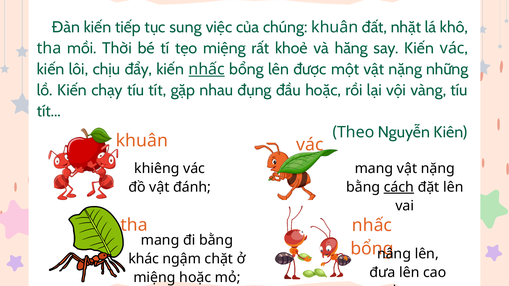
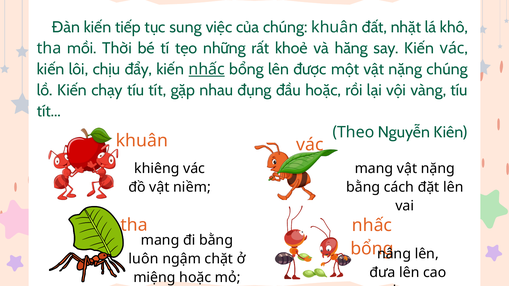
tẹo miệng: miệng -> những
nặng những: những -> chúng
đánh: đánh -> niềm
cách underline: present -> none
khác: khác -> luôn
